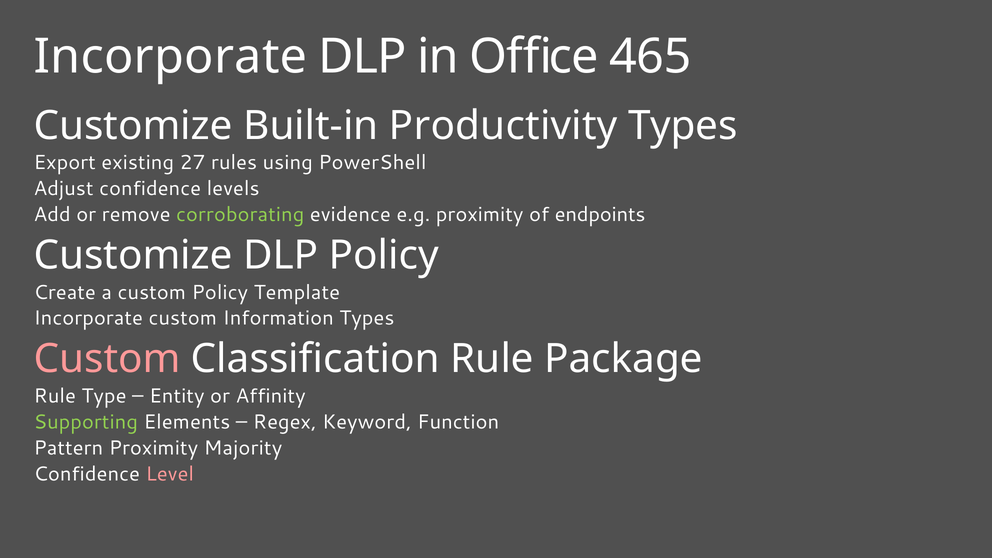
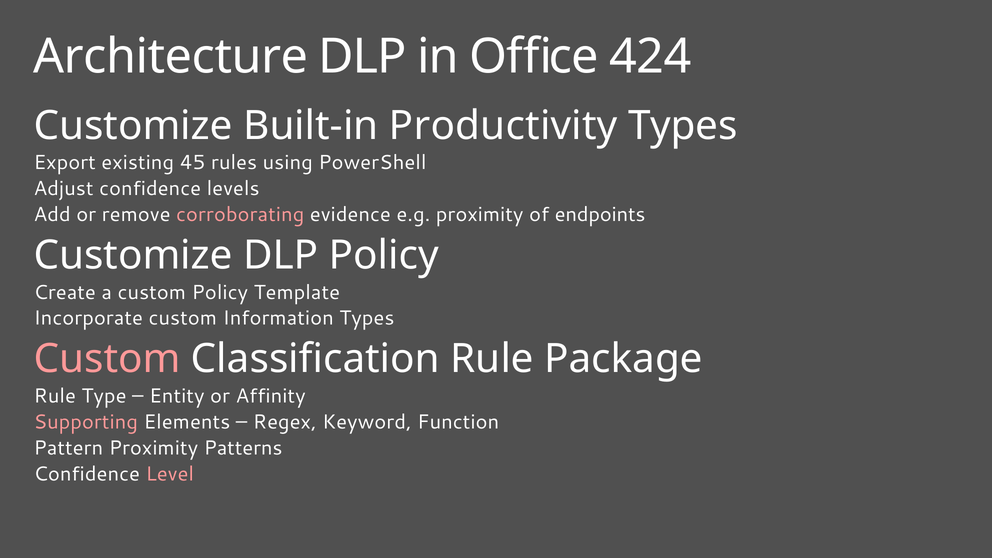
Incorporate at (170, 57): Incorporate -> Architecture
465: 465 -> 424
27: 27 -> 45
corroborating colour: light green -> pink
Supporting colour: light green -> pink
Majority: Majority -> Patterns
